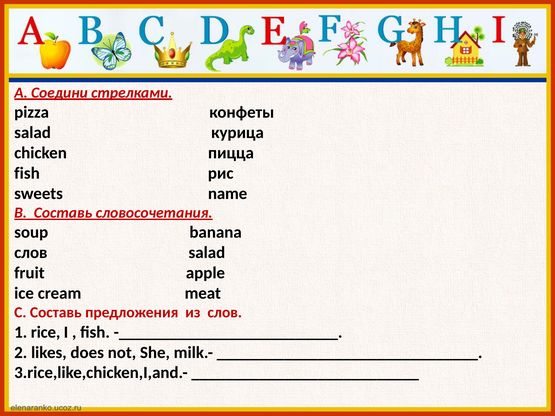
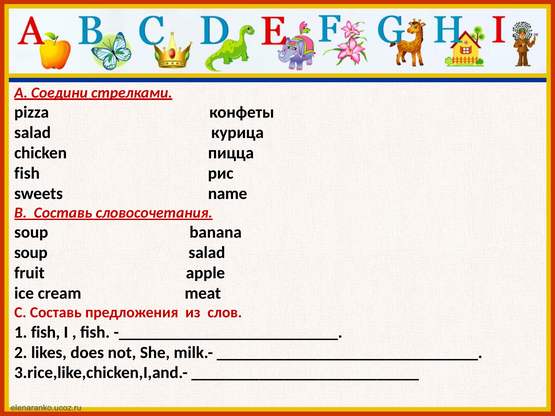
слов at (31, 253): слов -> soup
1 rice: rice -> fish
